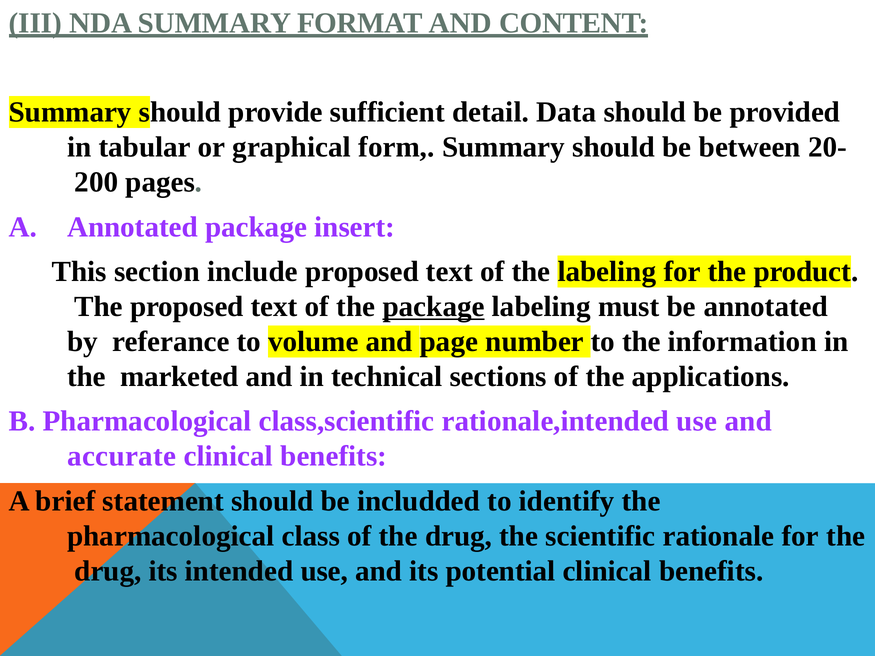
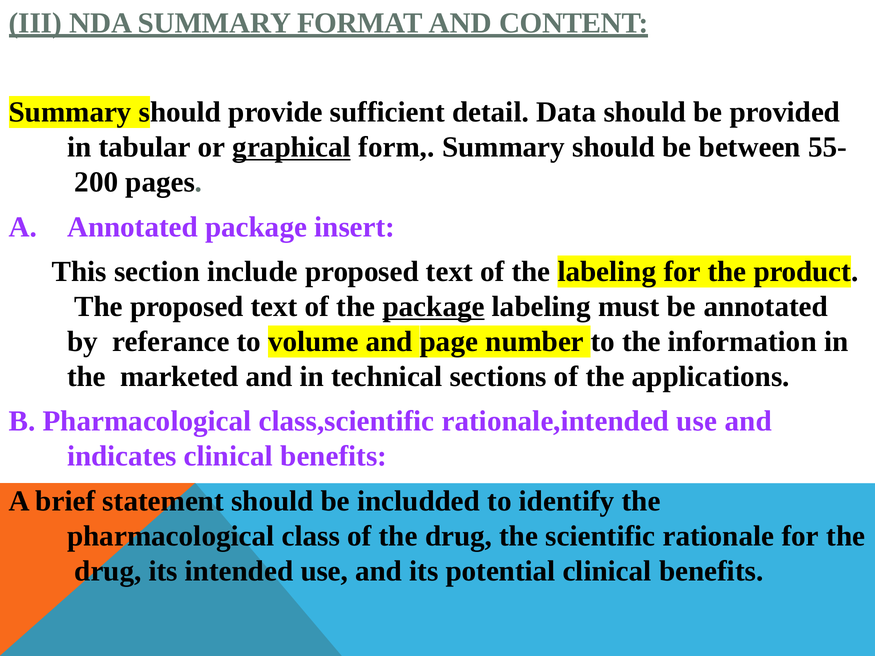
graphical underline: none -> present
20-: 20- -> 55-
accurate: accurate -> indicates
